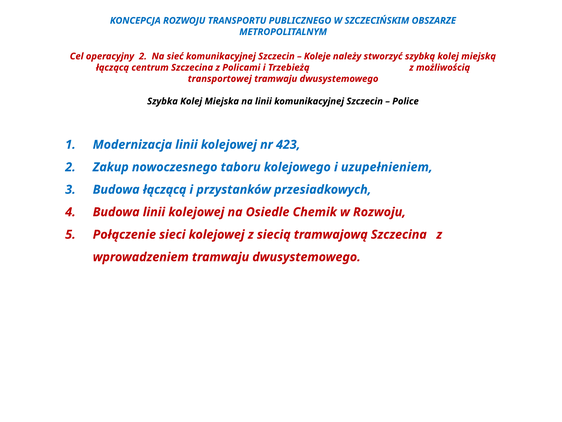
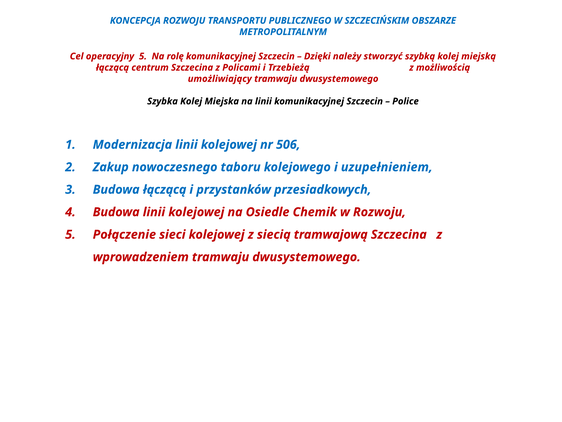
operacyjny 2: 2 -> 5
sieć: sieć -> rolę
Koleje: Koleje -> Dzięki
transportowej: transportowej -> umożliwiający
423: 423 -> 506
